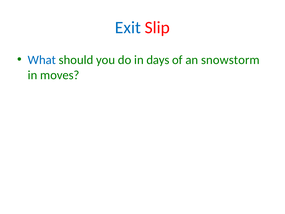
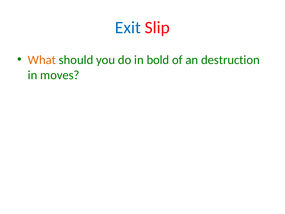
What colour: blue -> orange
days: days -> bold
snowstorm: snowstorm -> destruction
